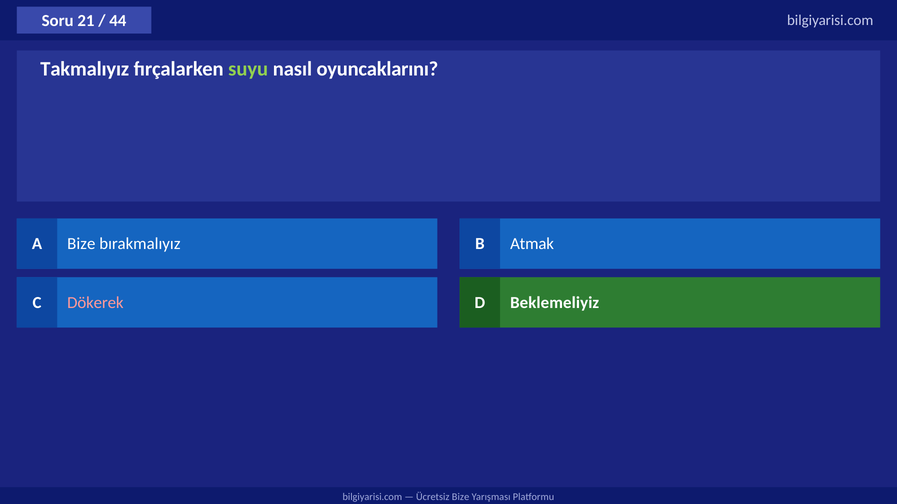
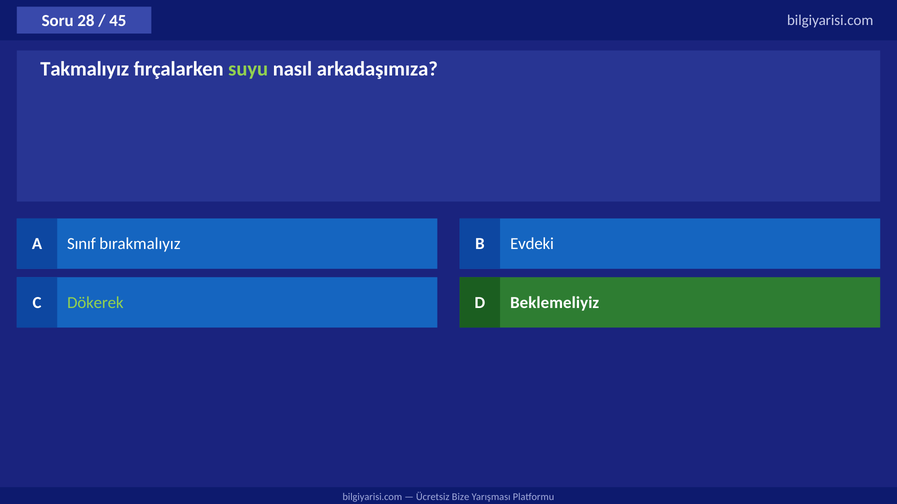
21: 21 -> 28
44: 44 -> 45
oyuncaklarını: oyuncaklarını -> arkadaşımıza
A Bize: Bize -> Sınıf
Atmak: Atmak -> Evdeki
Dökerek colour: pink -> light green
